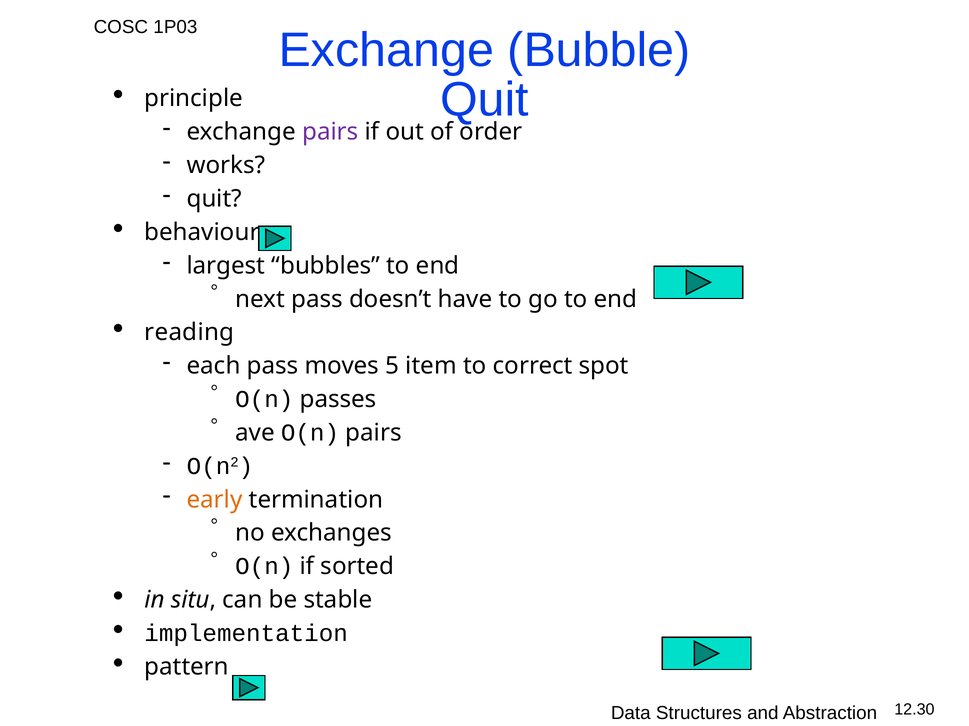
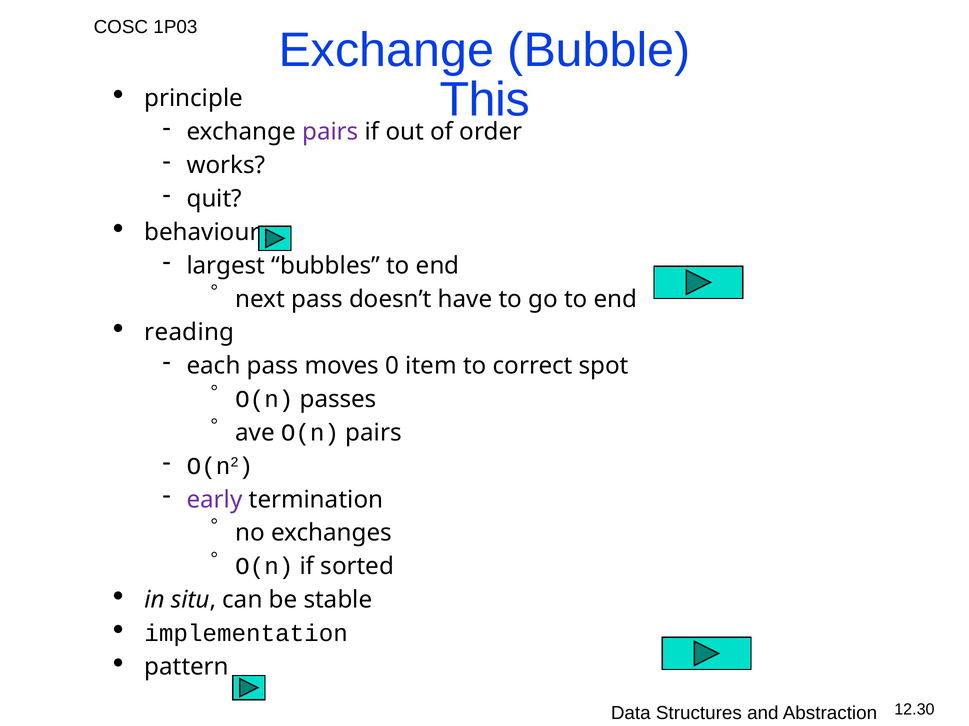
Quit at (485, 100): Quit -> This
5: 5 -> 0
early colour: orange -> purple
